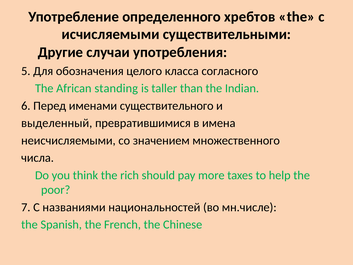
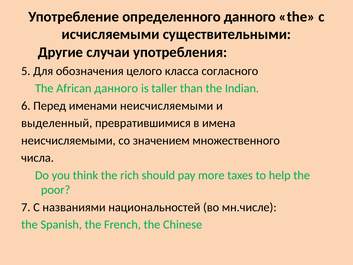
определенного хребтов: хребтов -> данного
African standing: standing -> данного
именами существительного: существительного -> неисчисляемыми
